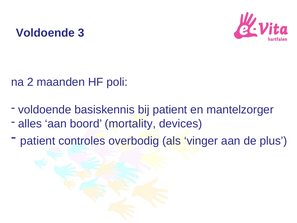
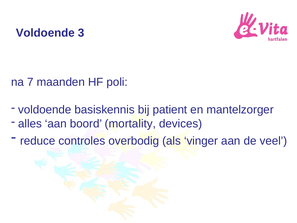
2: 2 -> 7
patient at (38, 141): patient -> reduce
plus: plus -> veel
